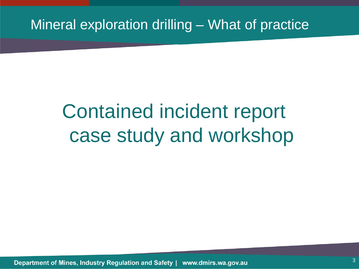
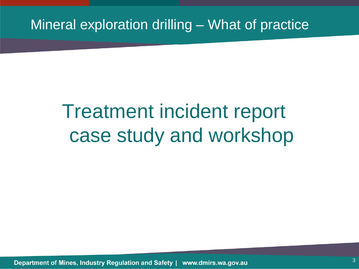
Contained: Contained -> Treatment
